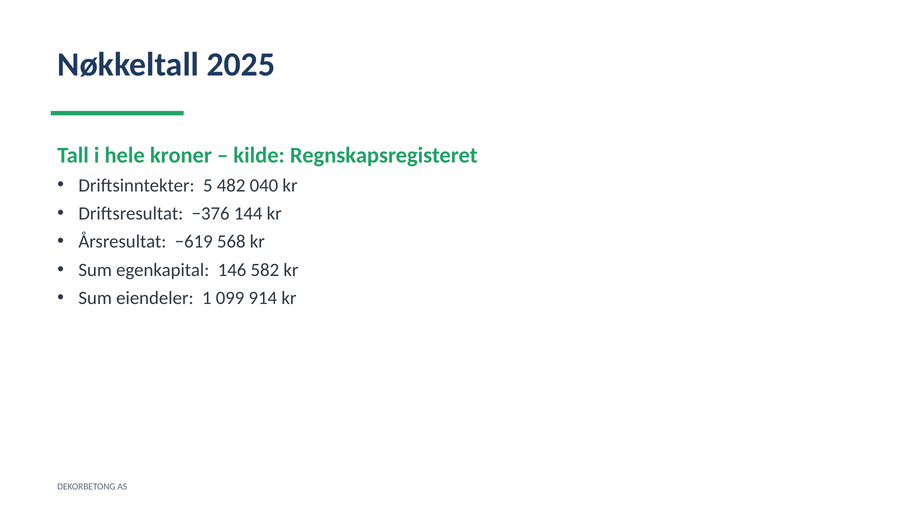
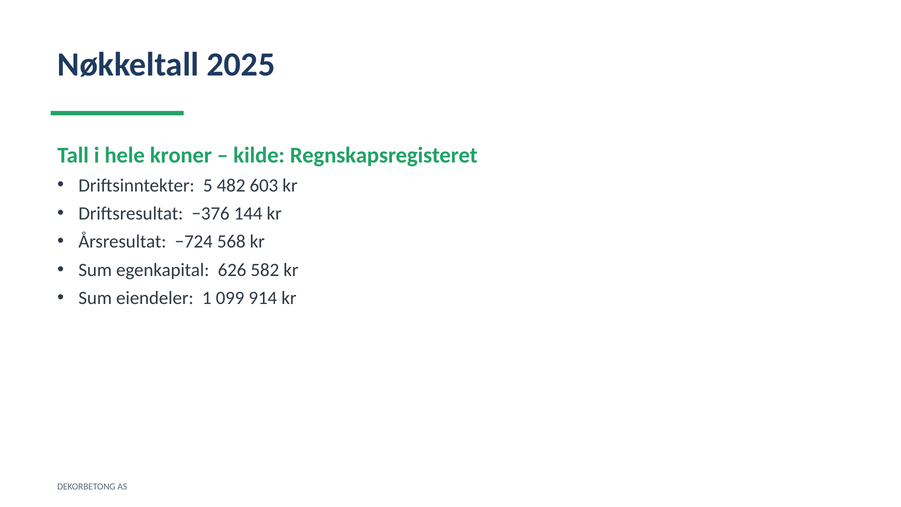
040: 040 -> 603
−619: −619 -> −724
146: 146 -> 626
